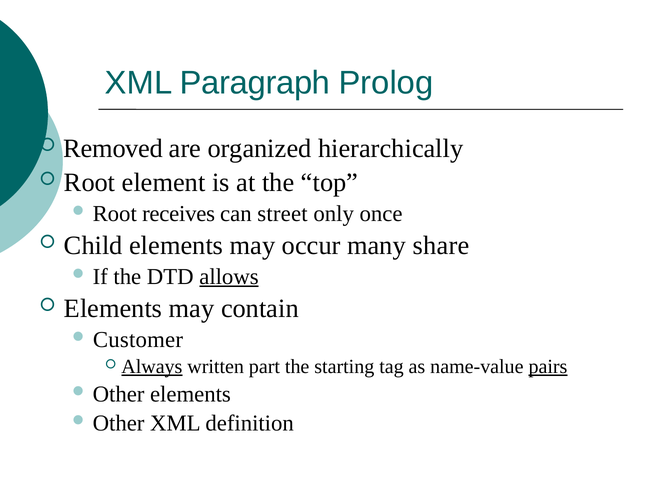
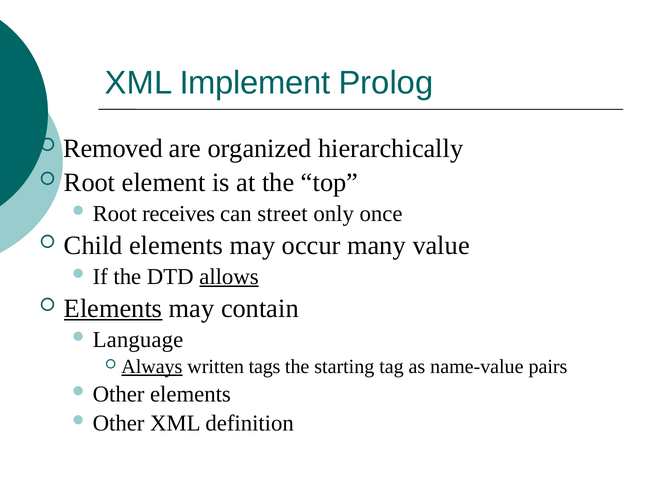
Paragraph: Paragraph -> Implement
share: share -> value
Elements at (113, 308) underline: none -> present
Customer: Customer -> Language
part: part -> tags
pairs underline: present -> none
